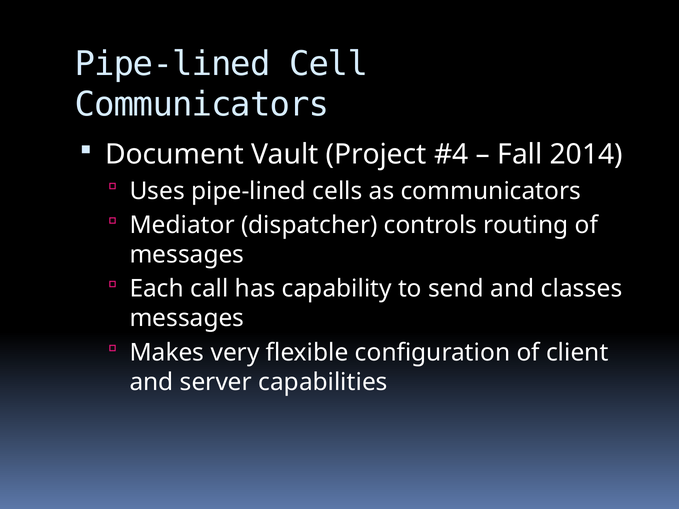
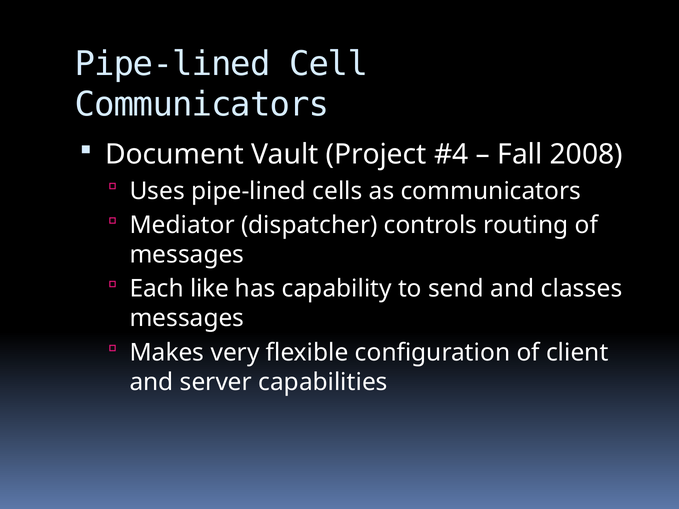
2014: 2014 -> 2008
call: call -> like
